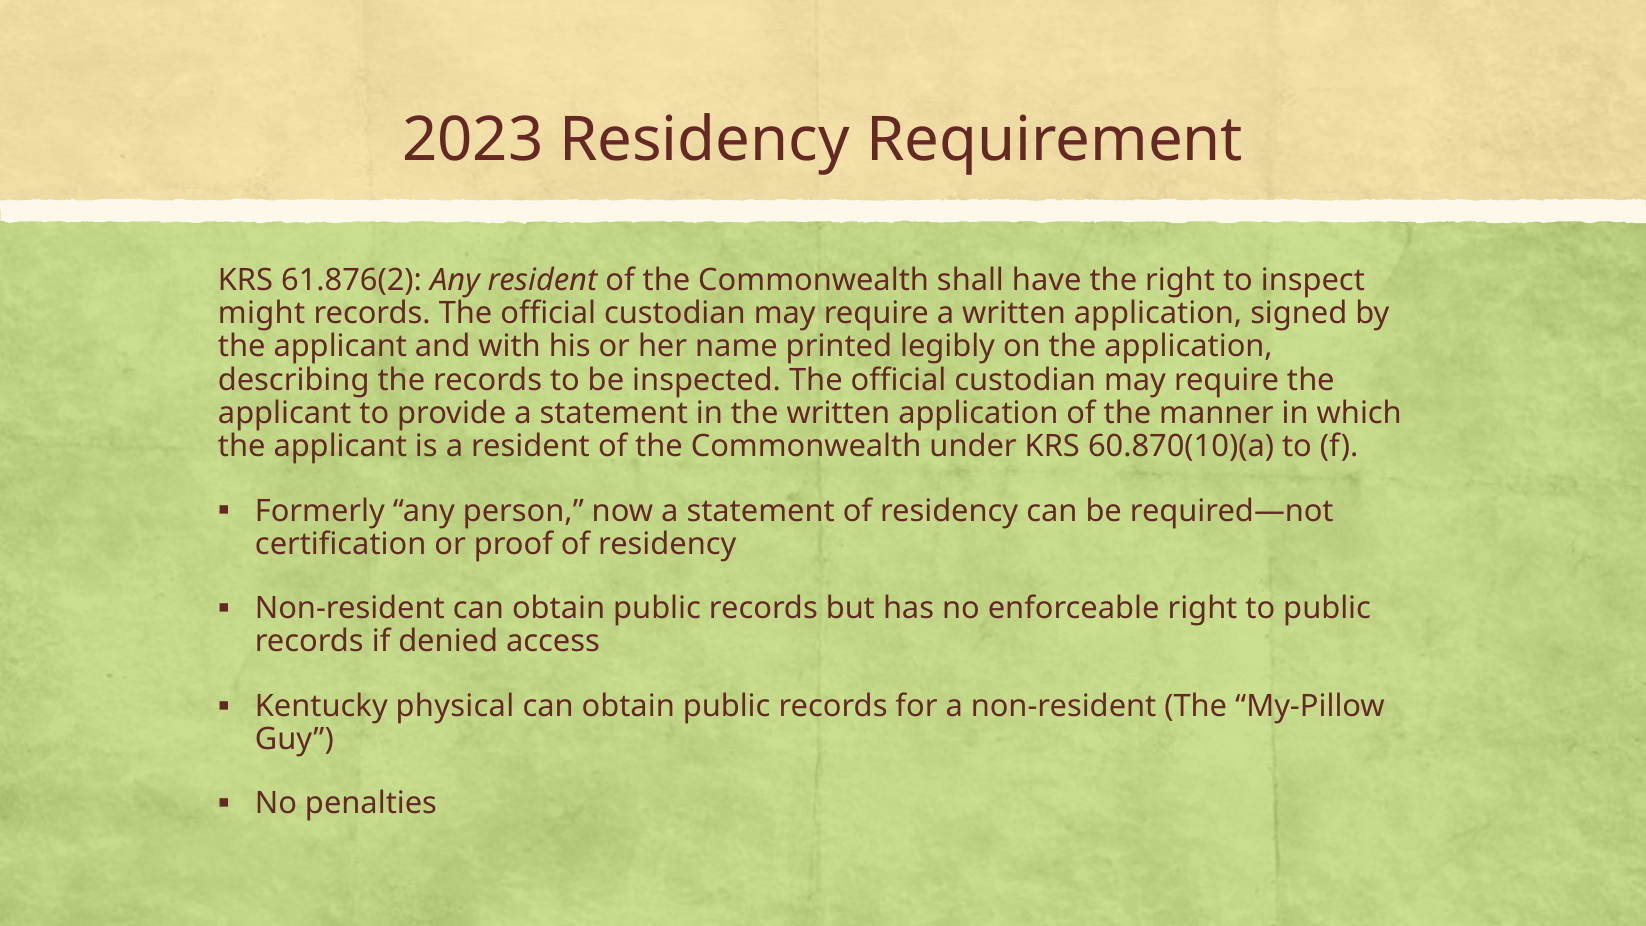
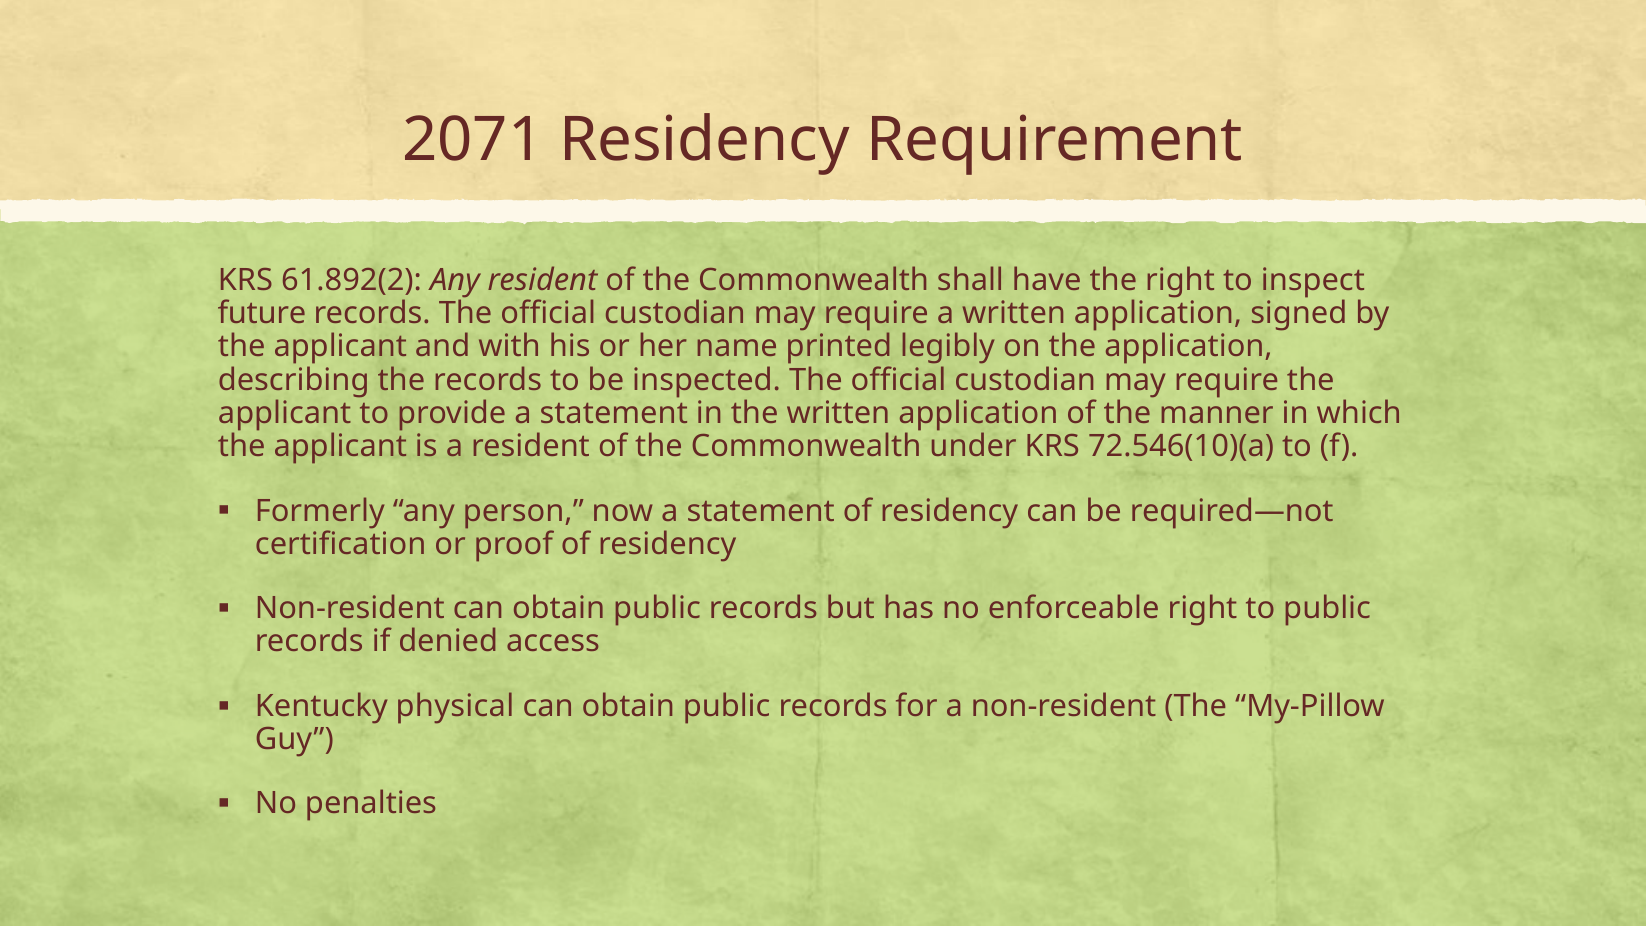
2023: 2023 -> 2071
61.876(2: 61.876(2 -> 61.892(2
might: might -> future
60.870(10)(a: 60.870(10)(a -> 72.546(10)(a
